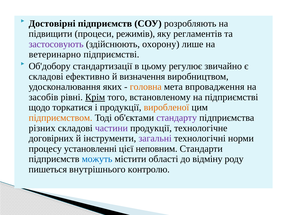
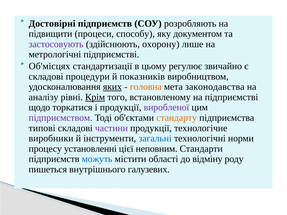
режимів: режимів -> способу
регламентів: регламентів -> документом
ветеринарно: ветеринарно -> метрологічні
Об'добору: Об'добору -> Об'місцях
ефективно: ефективно -> процедури
визначення: визначення -> показників
яких underline: none -> present
впровадження: впровадження -> законодавства
засобів: засобів -> аналізу
виробленої colour: orange -> purple
підприємством colour: orange -> purple
стандарту colour: purple -> orange
різних: різних -> типові
договірних: договірних -> виробники
загальні colour: purple -> blue
контролю: контролю -> галузевих
